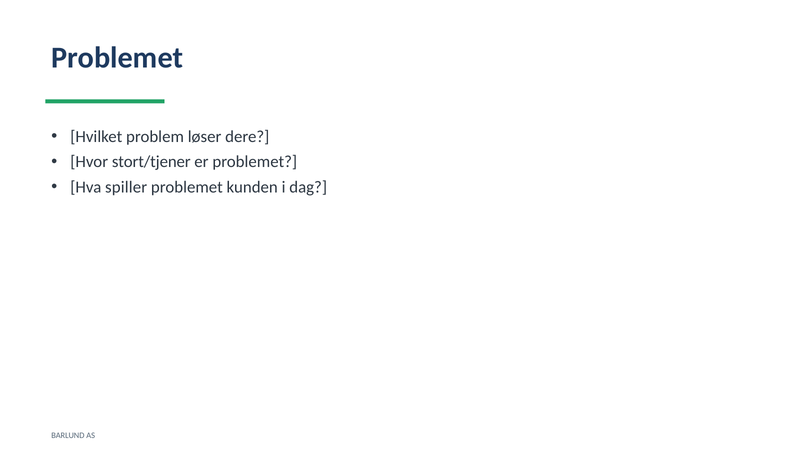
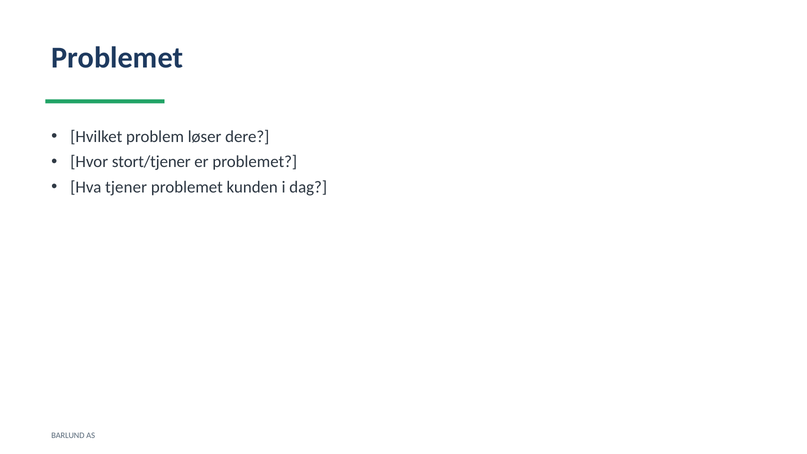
spiller: spiller -> tjener
